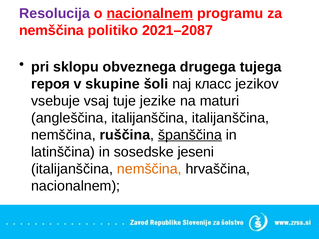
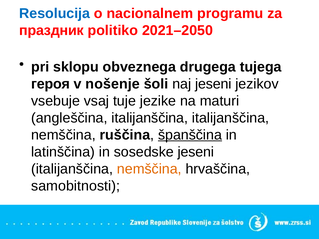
Resolucija colour: purple -> blue
nacionalnem at (150, 13) underline: present -> none
nemščina at (51, 30): nemščina -> праздник
2021–2087: 2021–2087 -> 2021–2050
skupine: skupine -> nošenje
naj класс: класс -> jeseni
nacionalnem at (76, 186): nacionalnem -> samobitnosti
